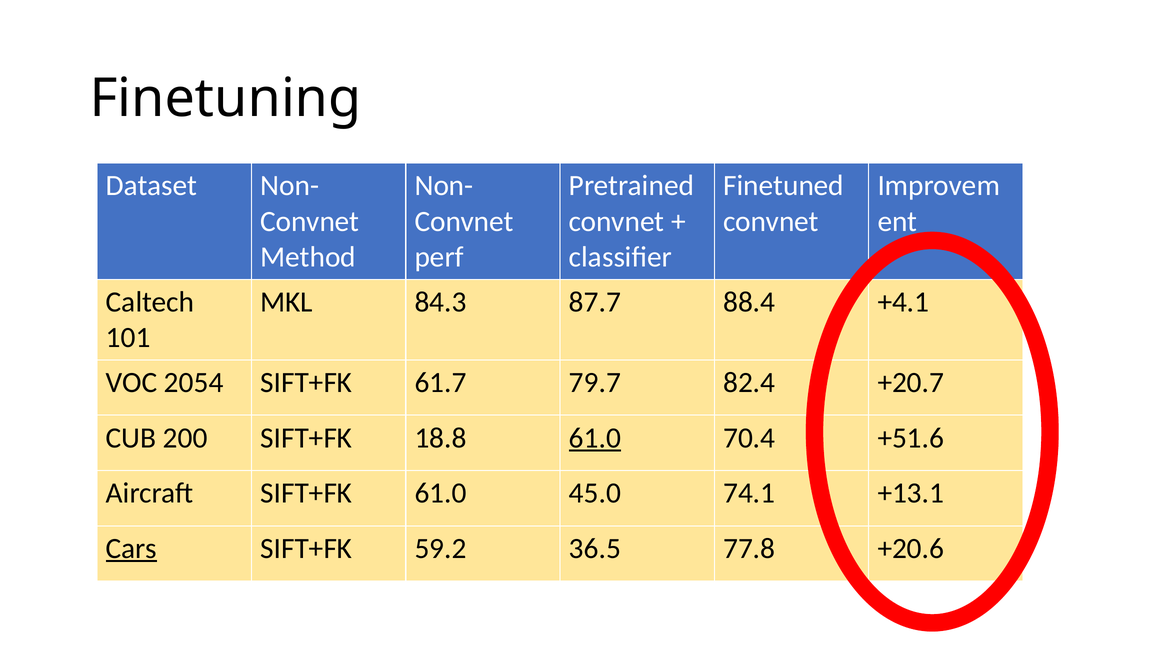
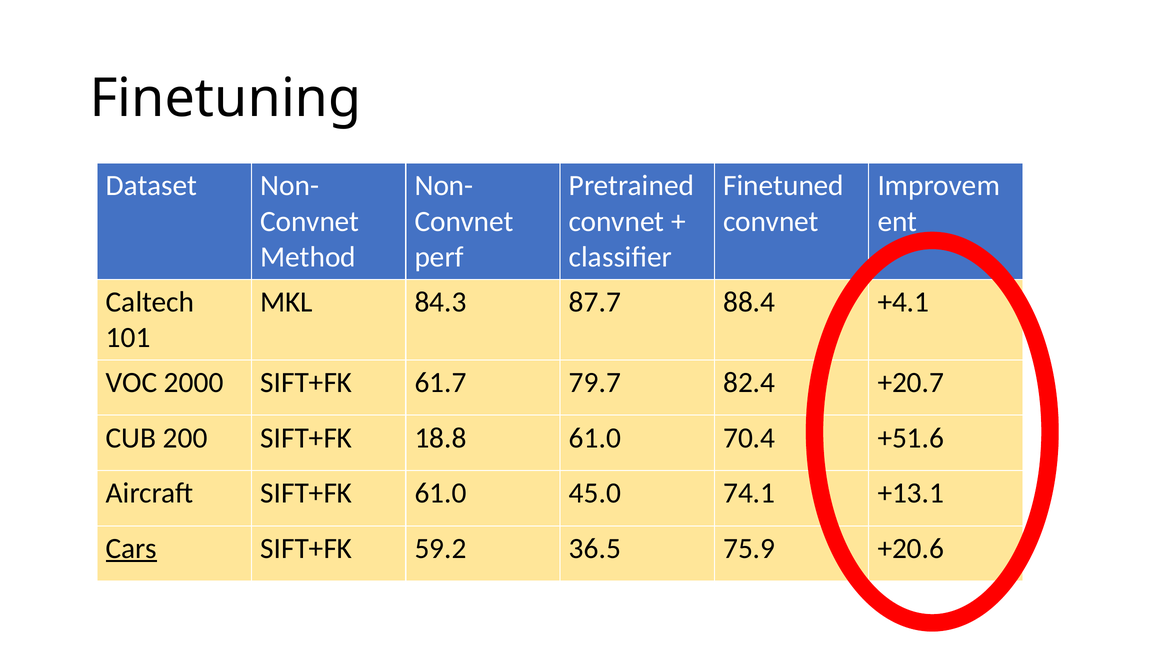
2054: 2054 -> 2000
61.0 at (595, 438) underline: present -> none
77.8: 77.8 -> 75.9
